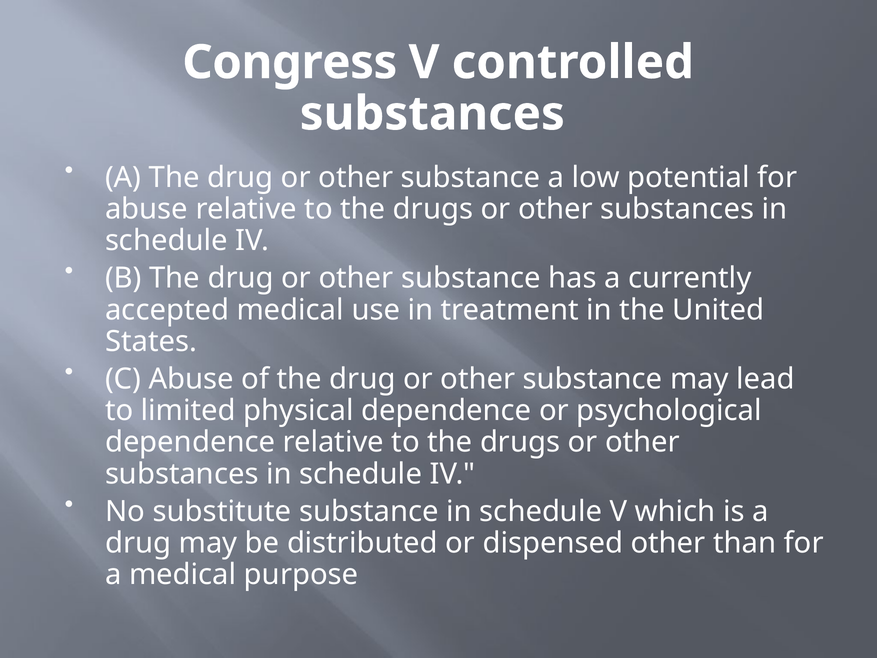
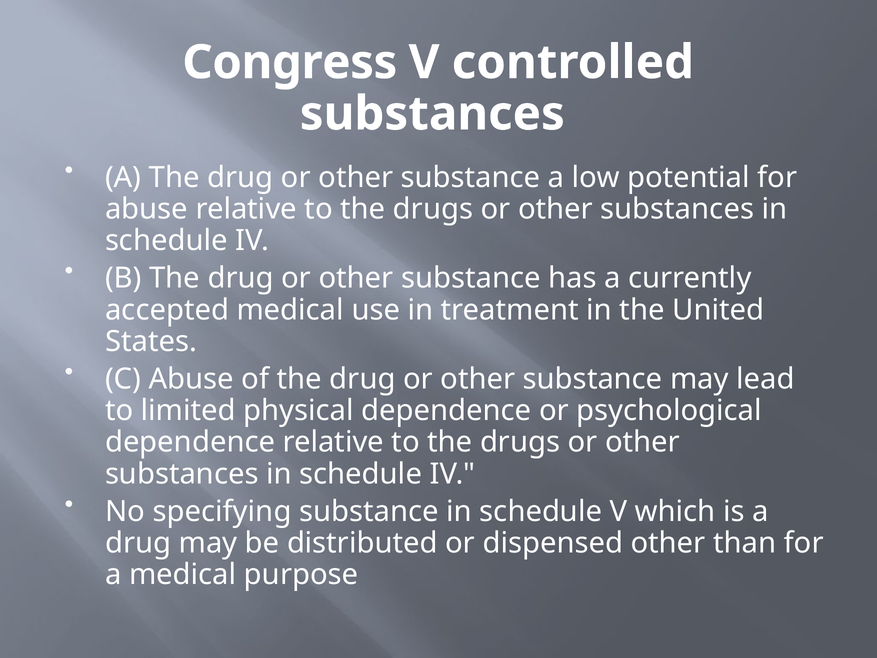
substitute: substitute -> specifying
